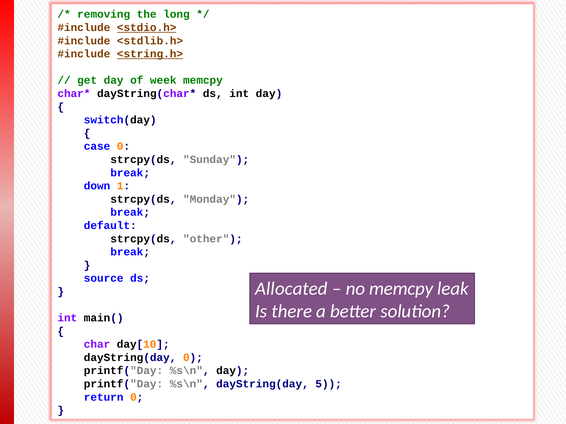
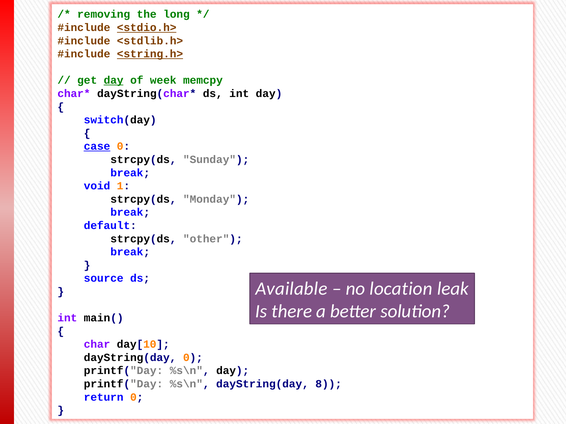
day at (114, 80) underline: none -> present
case underline: none -> present
down: down -> void
Allocated: Allocated -> Available
no memcpy: memcpy -> location
5: 5 -> 8
